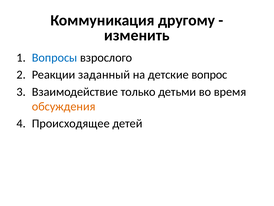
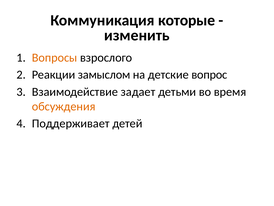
другому: другому -> которые
Вопросы colour: blue -> orange
заданный: заданный -> замыслом
только: только -> задает
Происходящее: Происходящее -> Поддерживает
